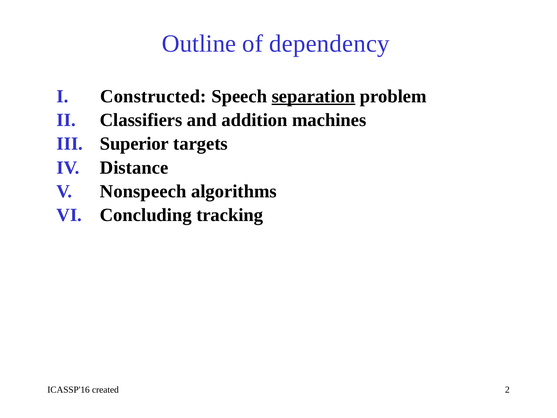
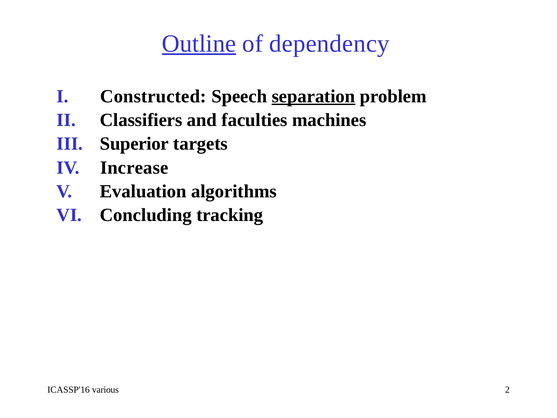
Outline underline: none -> present
addition: addition -> faculties
Distance: Distance -> Increase
Nonspeech: Nonspeech -> Evaluation
created: created -> various
